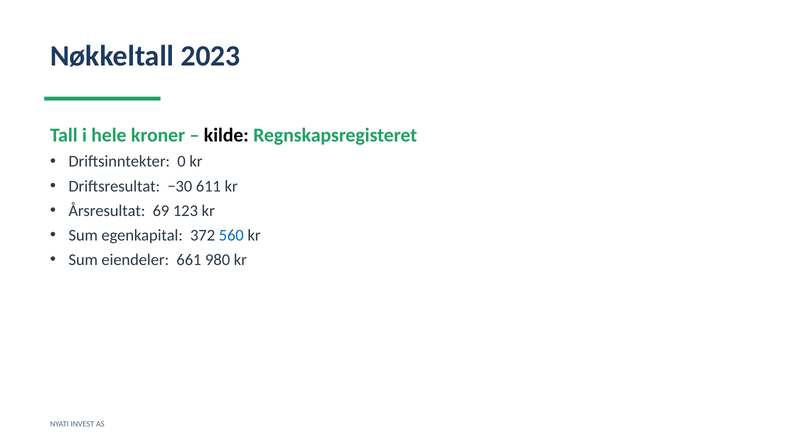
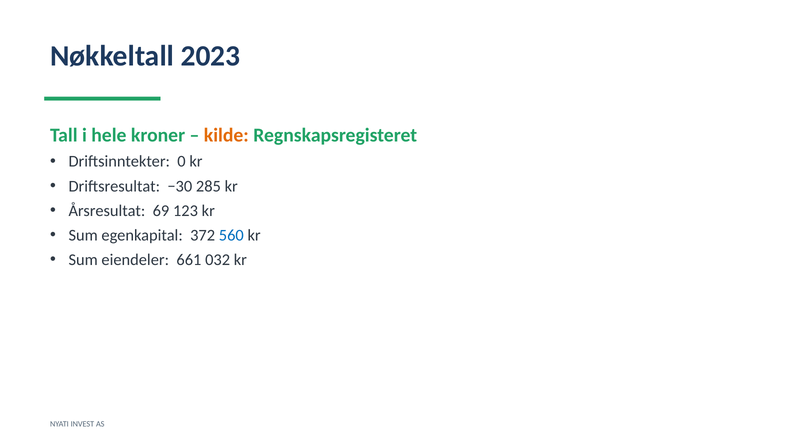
kilde colour: black -> orange
611: 611 -> 285
980: 980 -> 032
